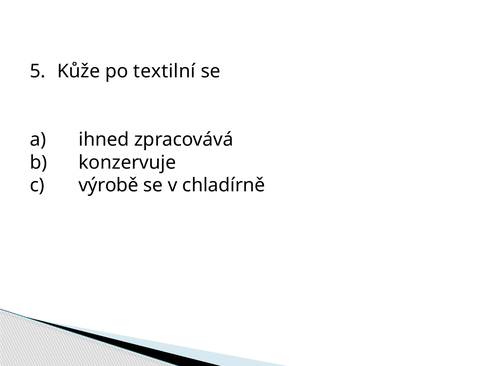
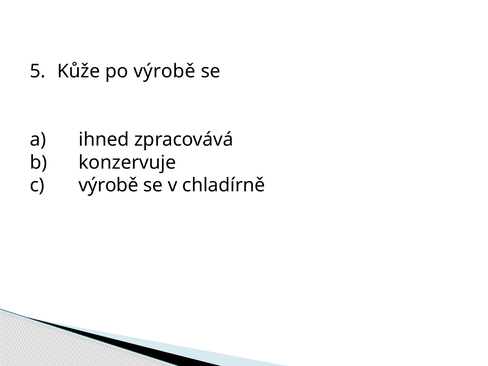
po textilní: textilní -> výrobě
